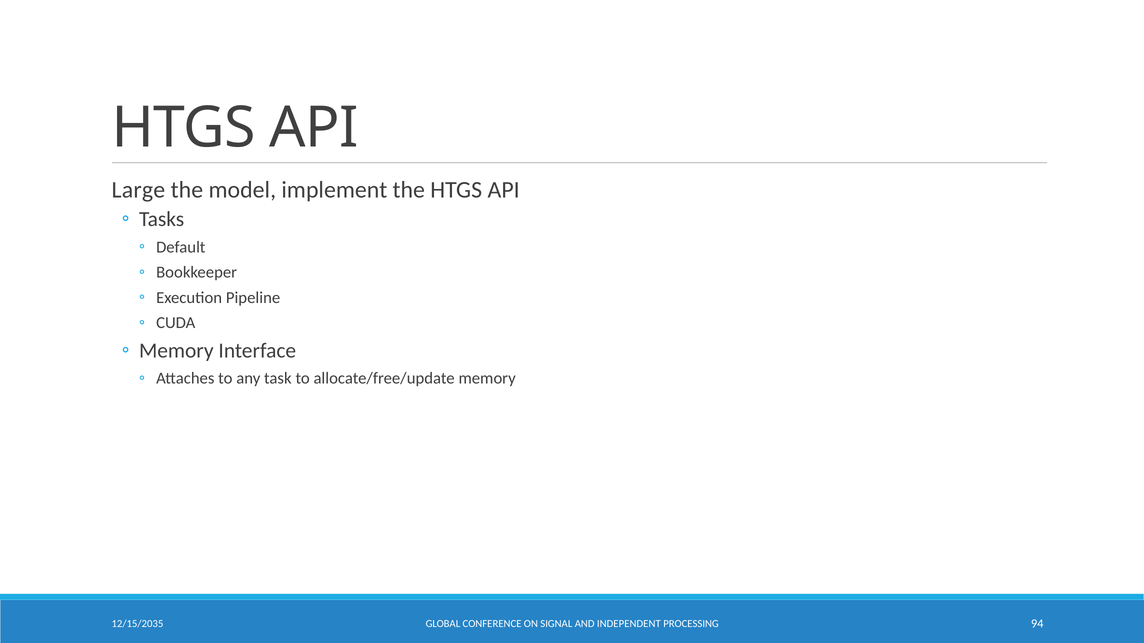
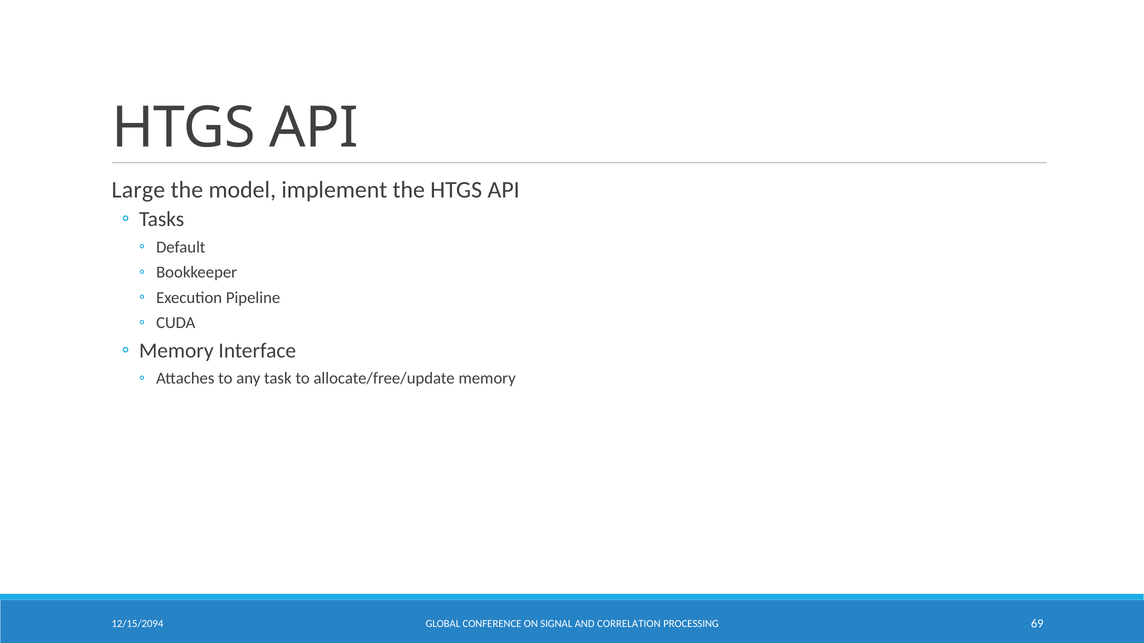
12/15/2035: 12/15/2035 -> 12/15/2094
INDEPENDENT: INDEPENDENT -> CORRELATION
94: 94 -> 69
